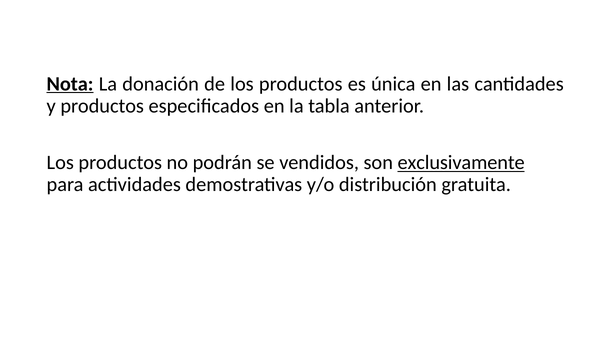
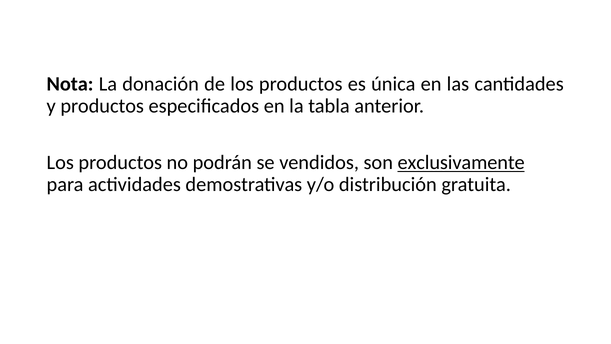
Nota underline: present -> none
